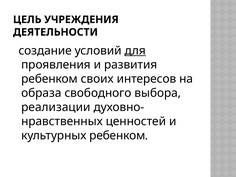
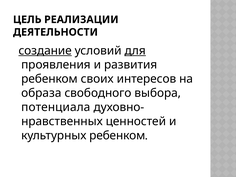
УЧРЕЖДЕНИЯ: УЧРЕЖДЕНИЯ -> РЕАЛИЗАЦИИ
создание underline: none -> present
реализации: реализации -> потенциала
